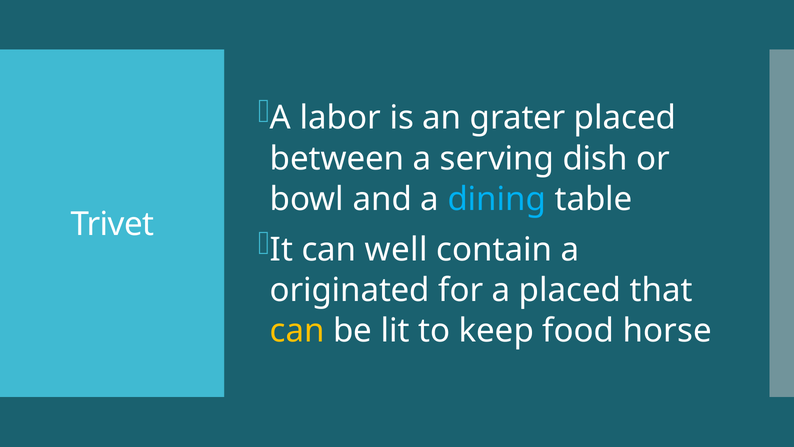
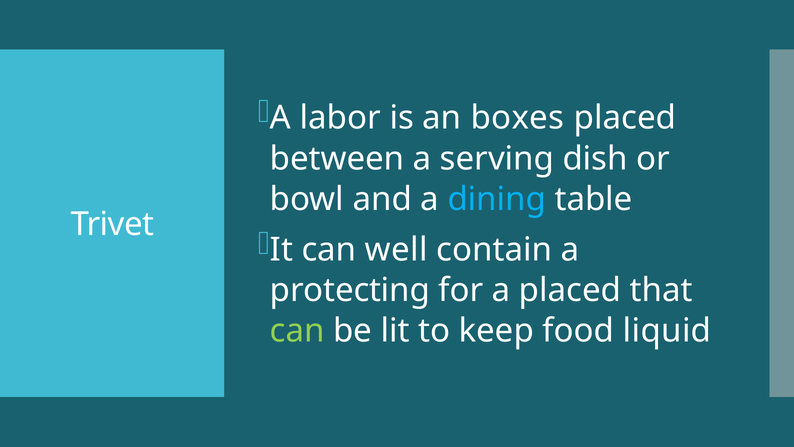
grater: grater -> boxes
originated: originated -> protecting
can at (297, 331) colour: yellow -> light green
horse: horse -> liquid
